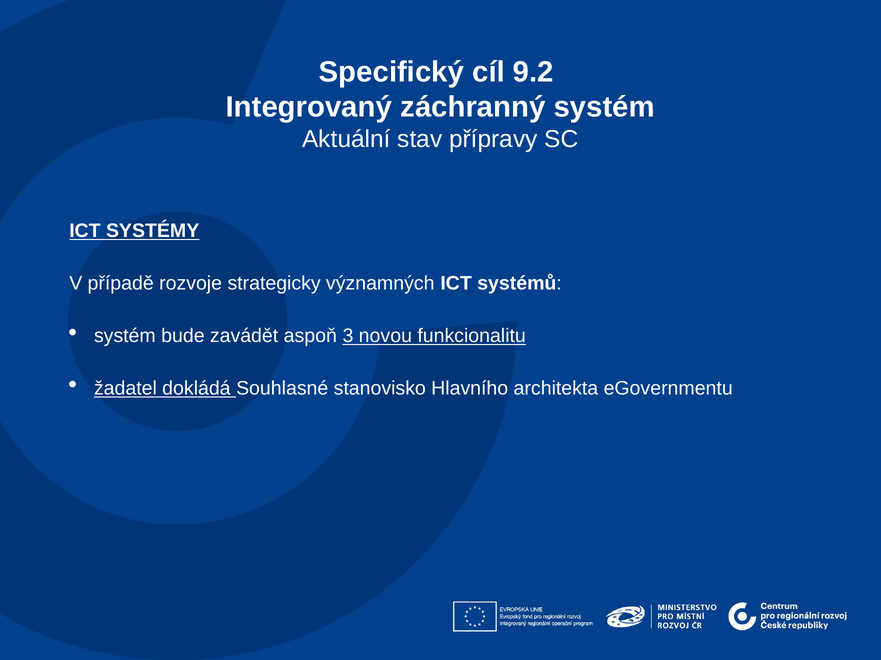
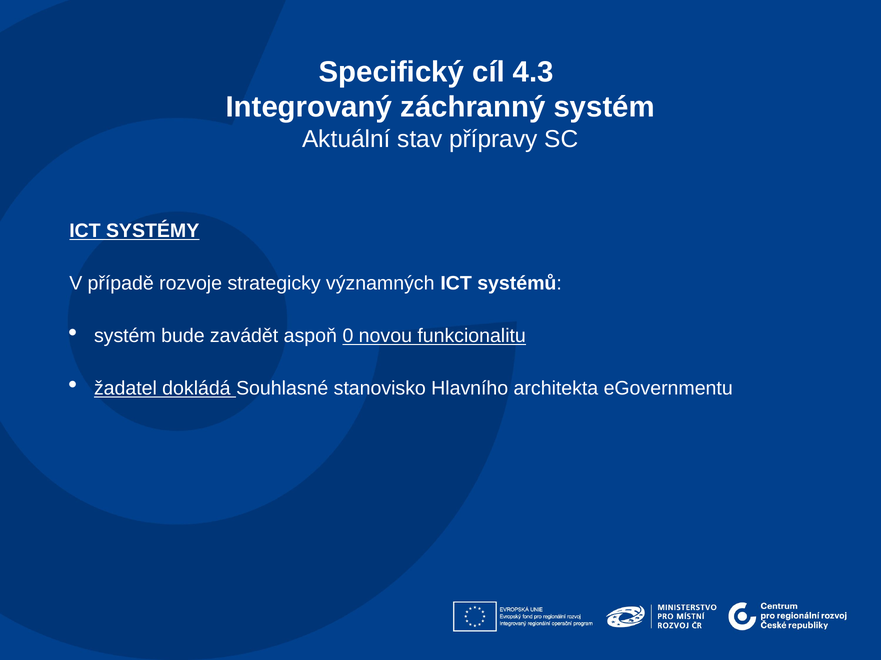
9.2: 9.2 -> 4.3
3: 3 -> 0
